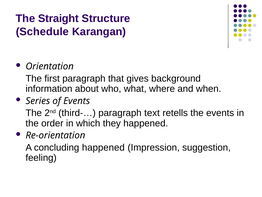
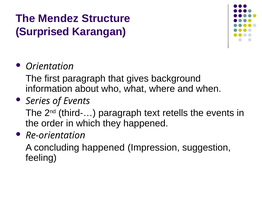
Straight: Straight -> Mendez
Schedule: Schedule -> Surprised
